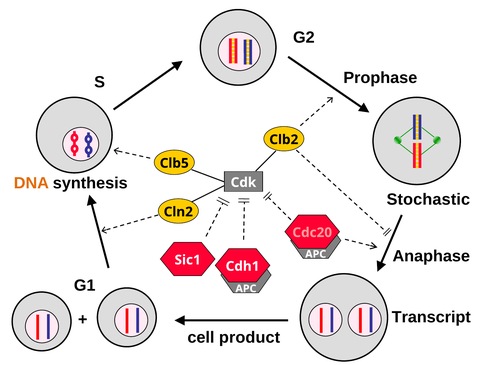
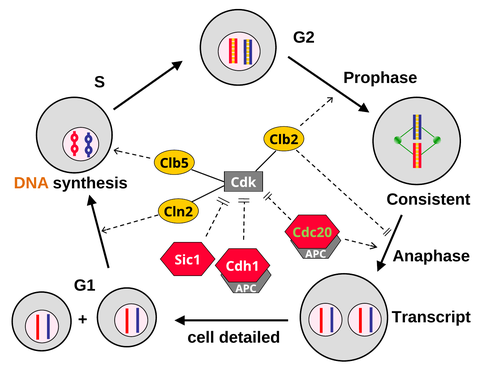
Stochastic: Stochastic -> Consistent
Cdc20 colour: pink -> light green
product: product -> detailed
